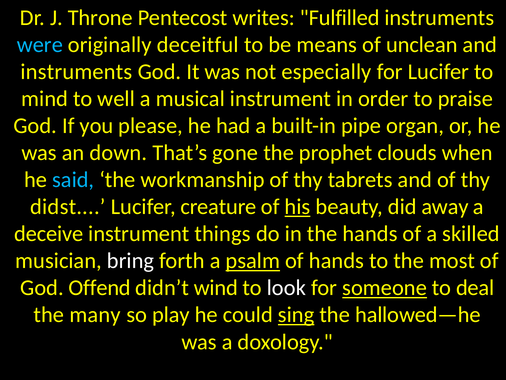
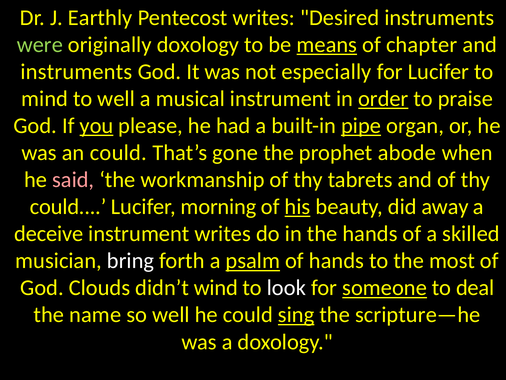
Throne: Throne -> Earthly
Fulfilled: Fulfilled -> Desired
were colour: light blue -> light green
originally deceitful: deceitful -> doxology
means underline: none -> present
unclean: unclean -> chapter
order underline: none -> present
you underline: none -> present
pipe underline: none -> present
an down: down -> could
clouds: clouds -> abode
said colour: light blue -> pink
didst at (68, 207): didst -> could
creature: creature -> morning
instrument things: things -> writes
Offend: Offend -> Clouds
many: many -> name
so play: play -> well
hallowed—he: hallowed—he -> scripture—he
